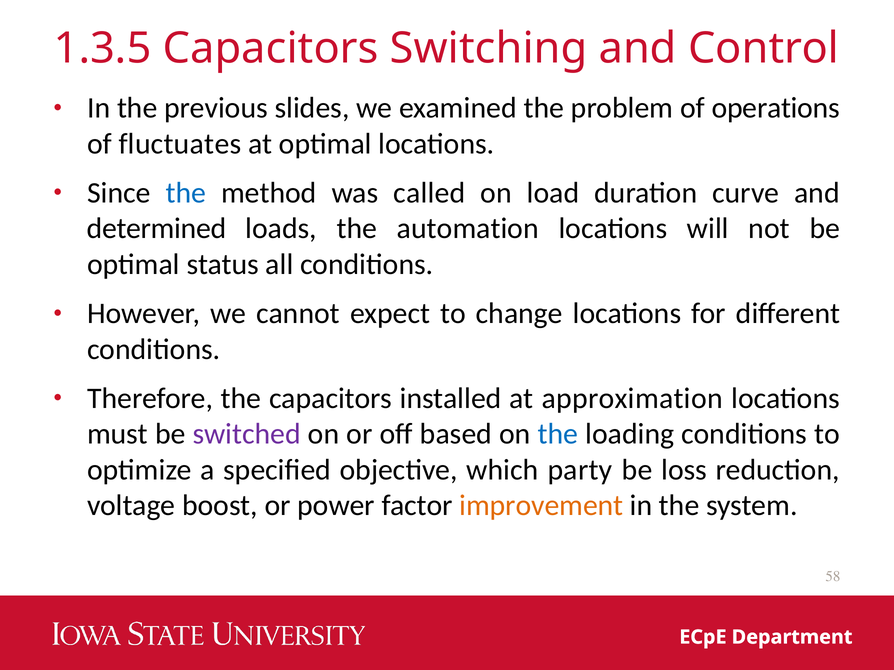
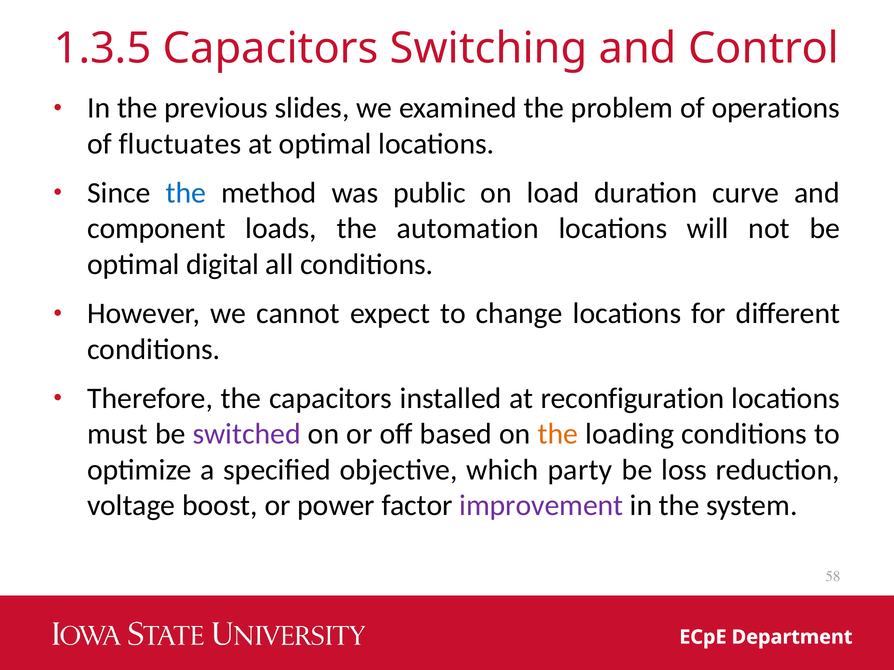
called: called -> public
determined: determined -> component
status: status -> digital
approximation: approximation -> reconfiguration
the at (558, 434) colour: blue -> orange
improvement colour: orange -> purple
